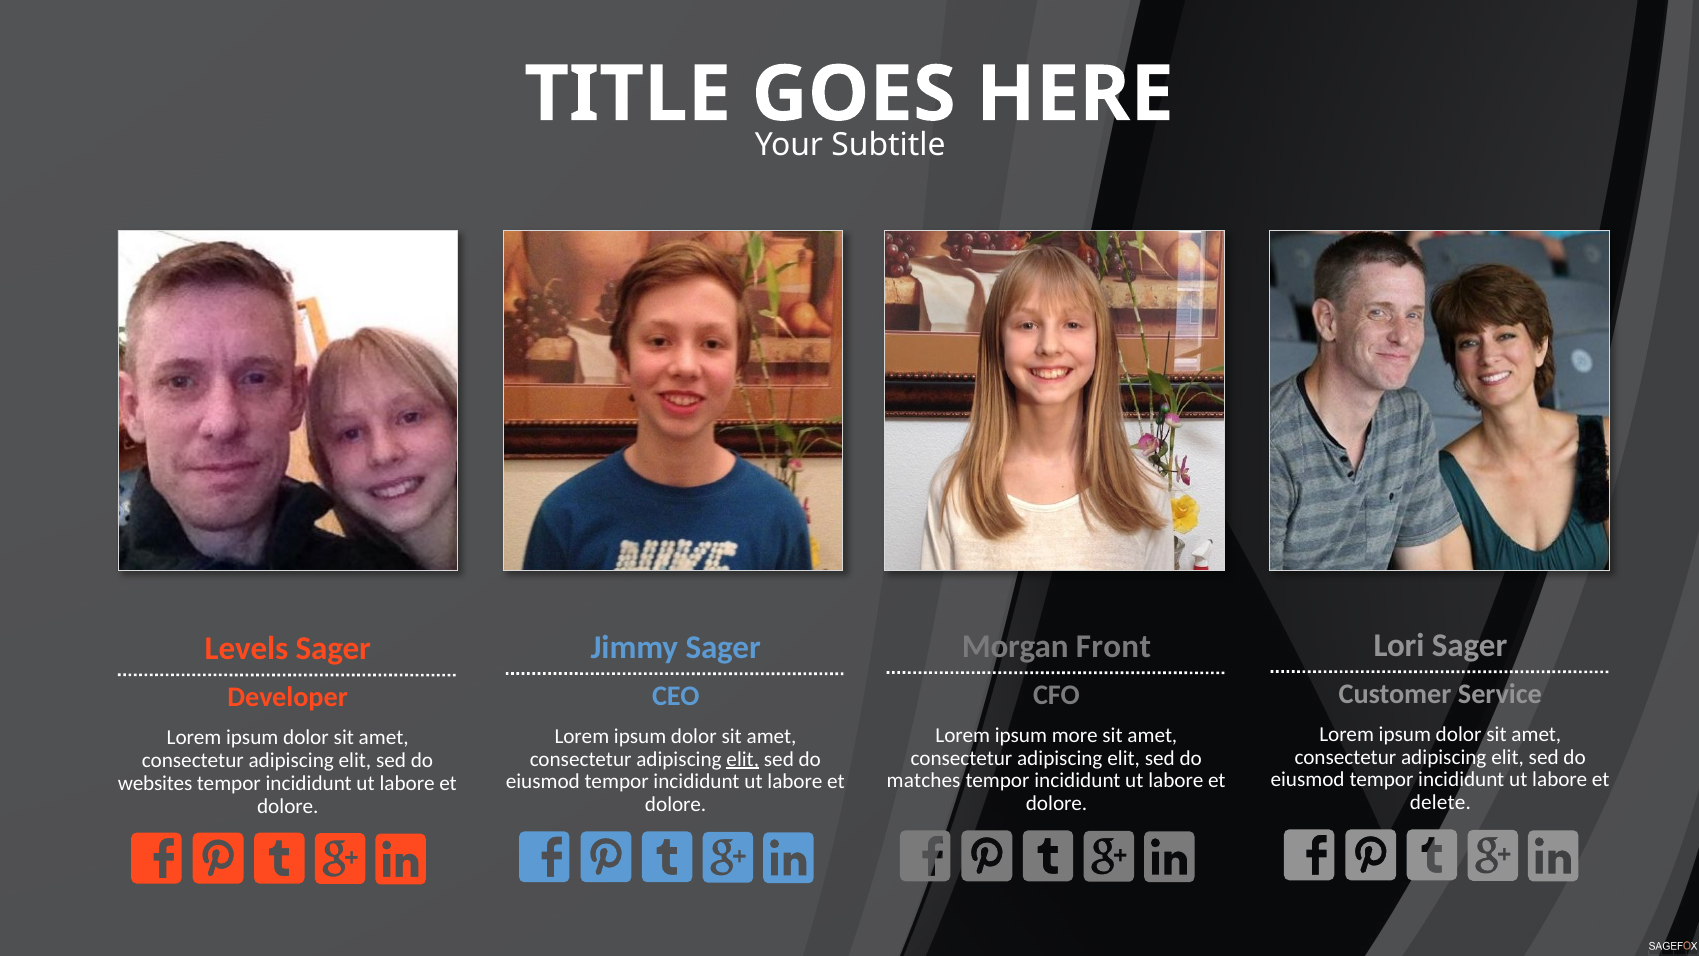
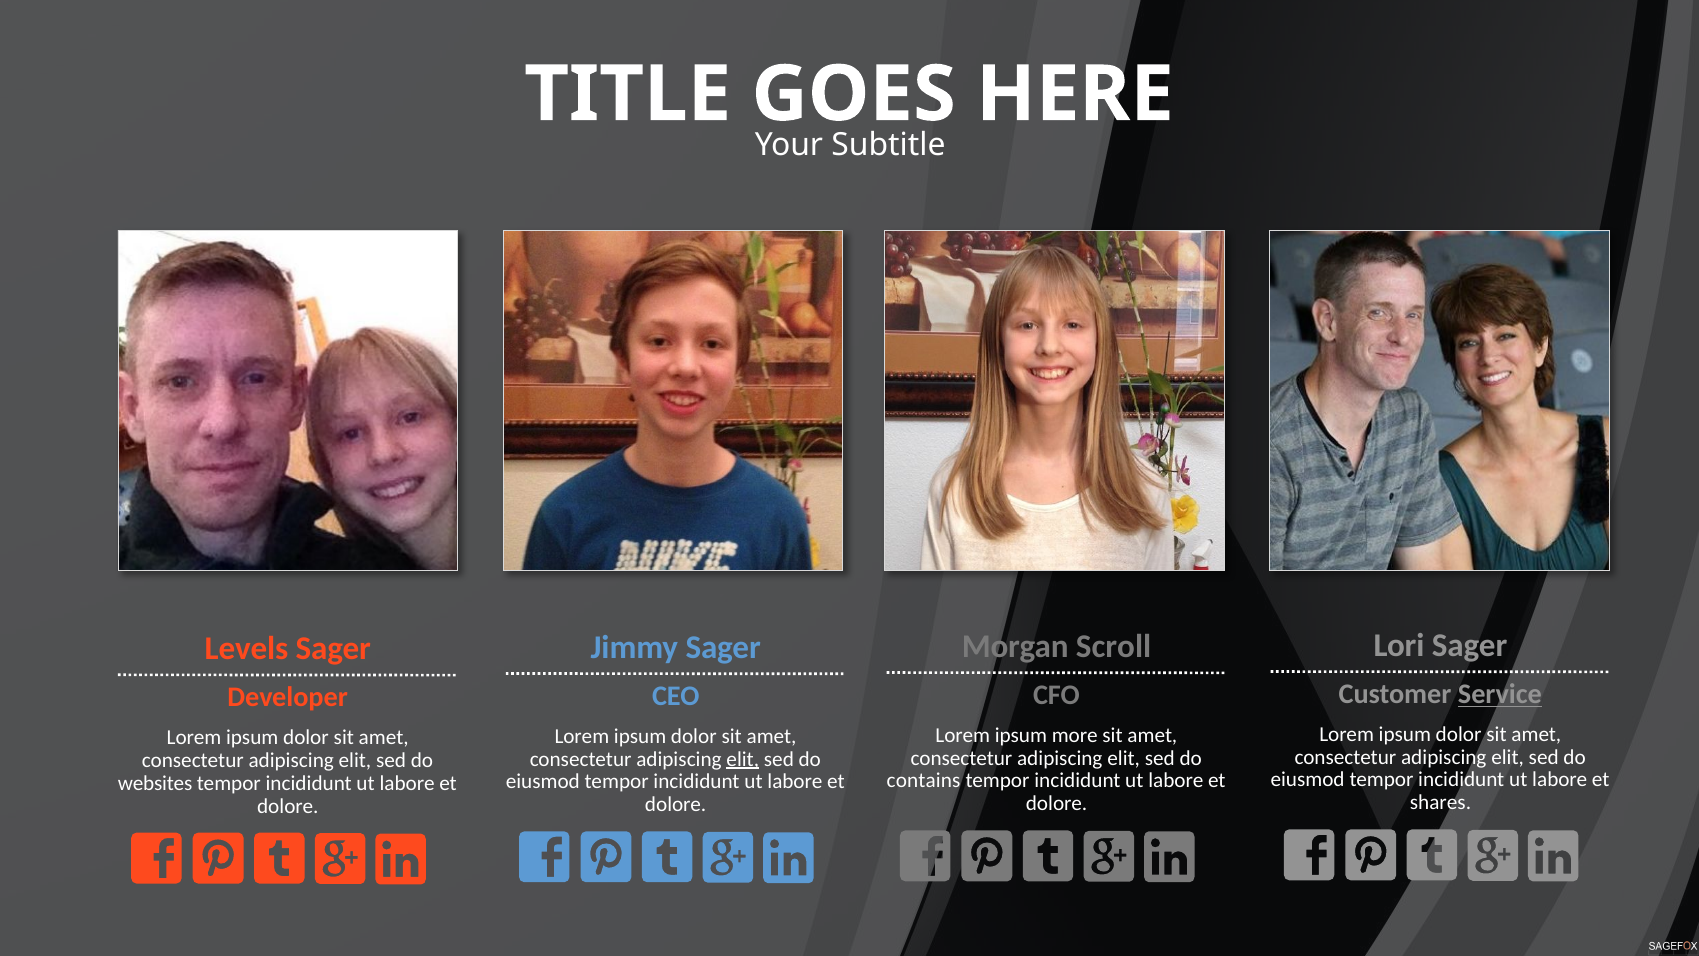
Front: Front -> Scroll
Service underline: none -> present
matches: matches -> contains
delete: delete -> shares
